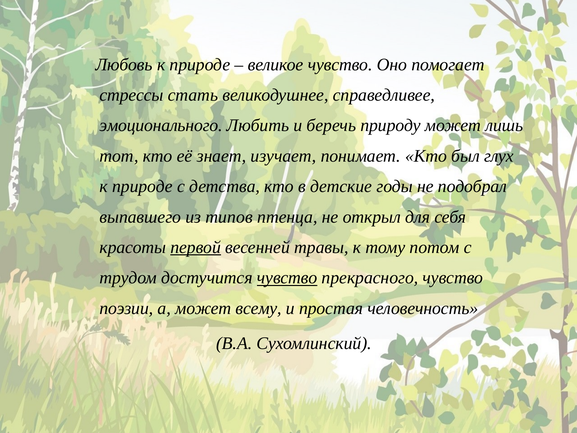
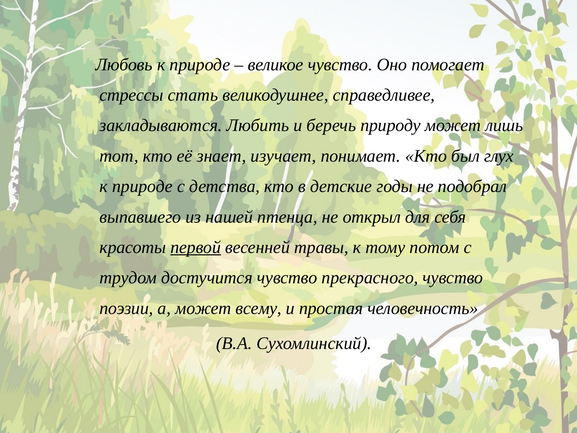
эмоционального: эмоционального -> закладываются
типов: типов -> нашей
чувство at (287, 278) underline: present -> none
